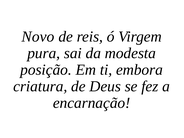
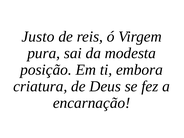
Novo: Novo -> Justo
